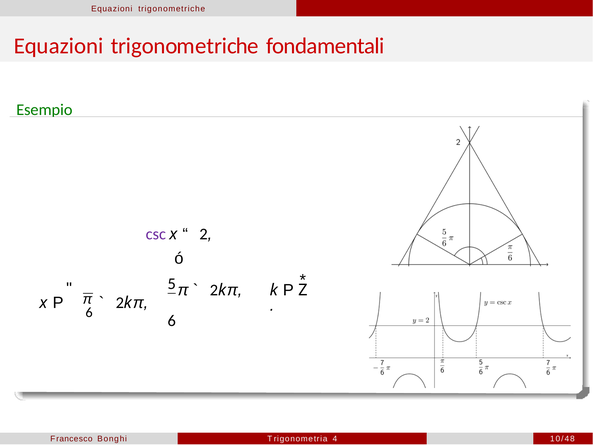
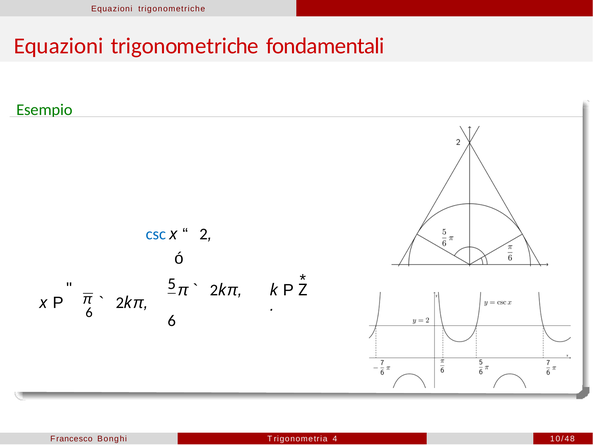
csc colour: purple -> blue
